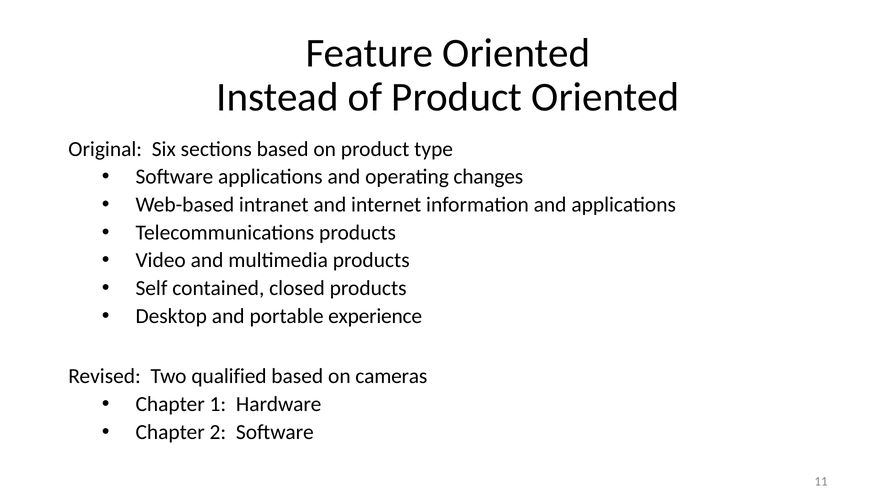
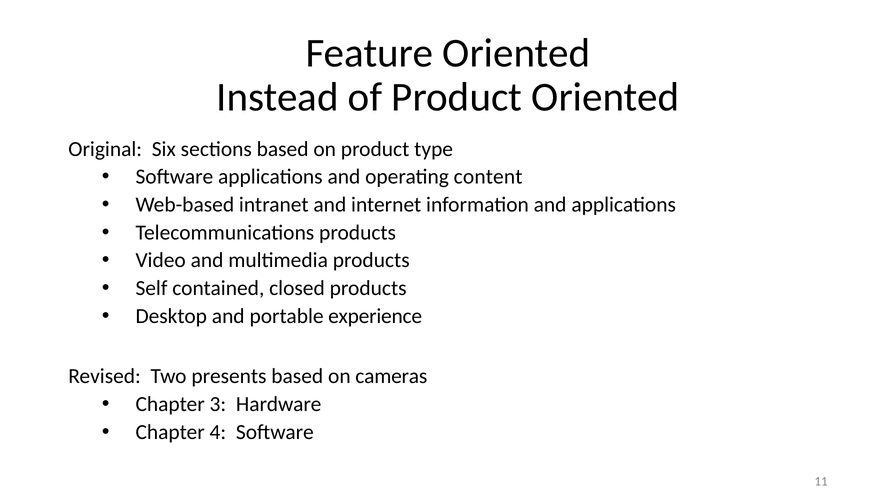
changes: changes -> content
qualified: qualified -> presents
1: 1 -> 3
2: 2 -> 4
